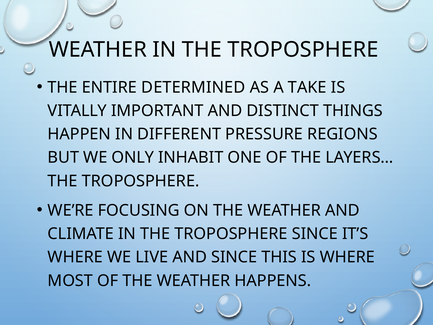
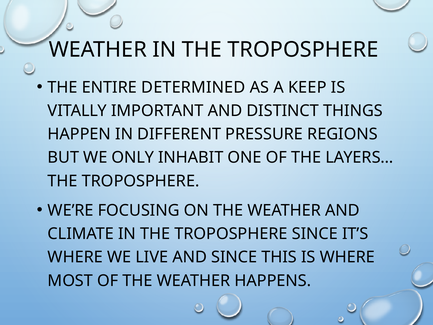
TAKE: TAKE -> KEEP
